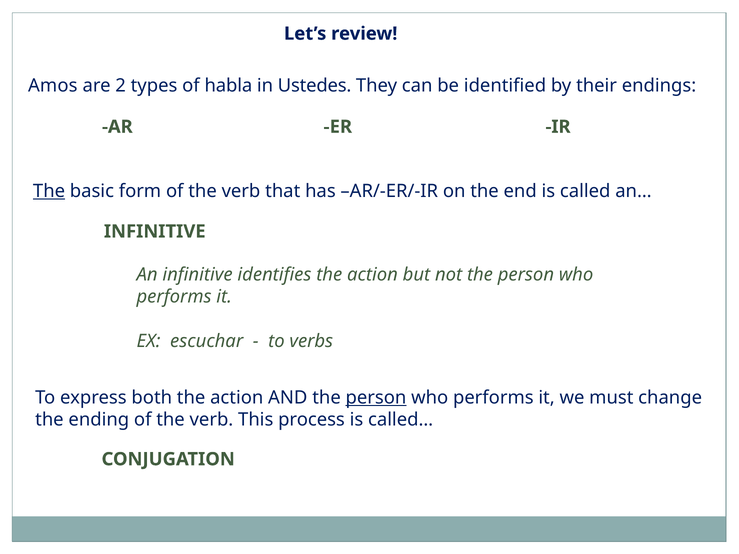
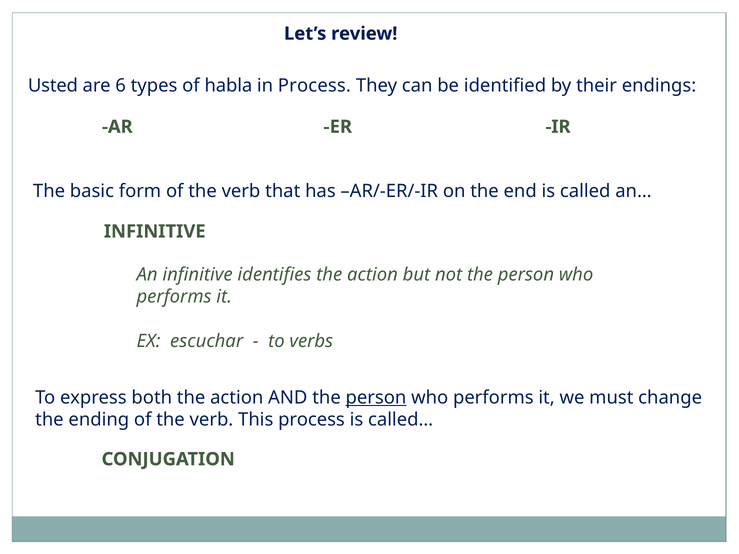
Amos: Amos -> Usted
2: 2 -> 6
in Ustedes: Ustedes -> Process
The at (49, 191) underline: present -> none
